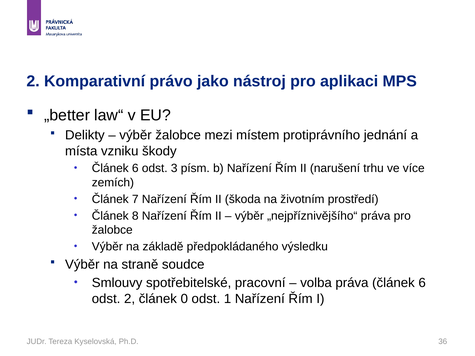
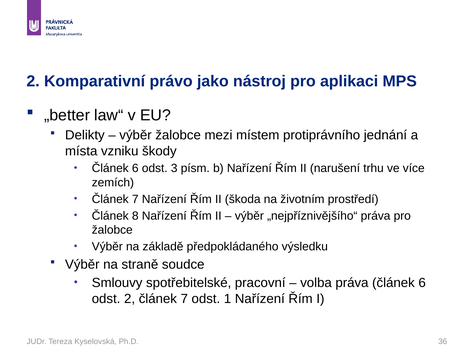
2 článek 0: 0 -> 7
